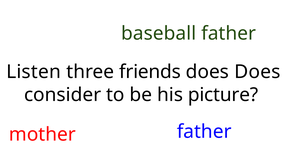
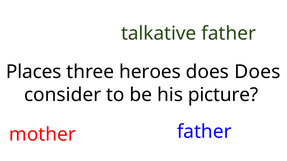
baseball: baseball -> talkative
Listen: Listen -> Places
friends: friends -> heroes
